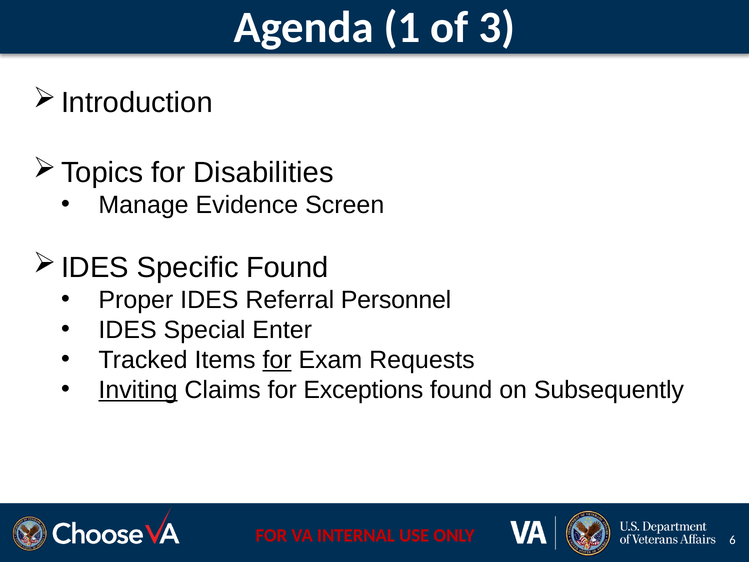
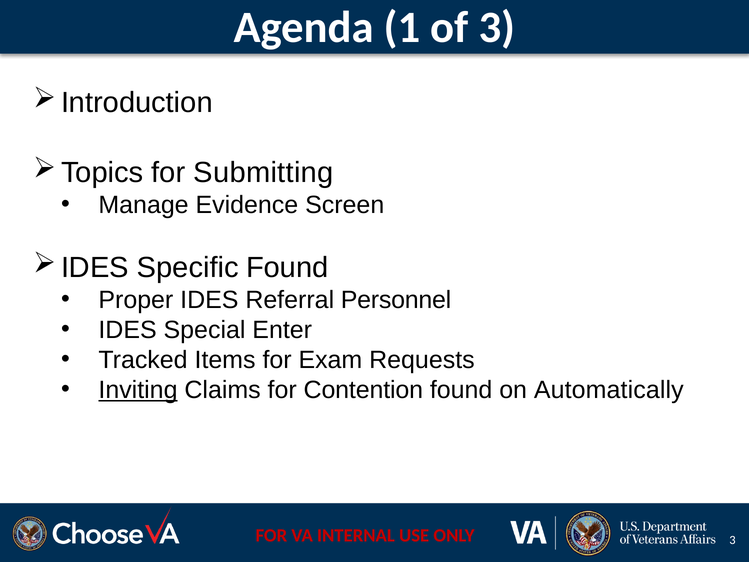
Disabilities: Disabilities -> Submitting
for at (277, 360) underline: present -> none
Exceptions: Exceptions -> Contention
Subsequently: Subsequently -> Automatically
6 at (732, 540): 6 -> 3
